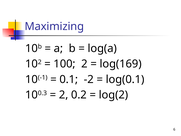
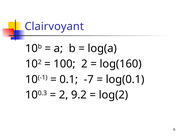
Maximizing: Maximizing -> Clairvoyant
log(169: log(169 -> log(160
-2: -2 -> -7
0.2: 0.2 -> 9.2
